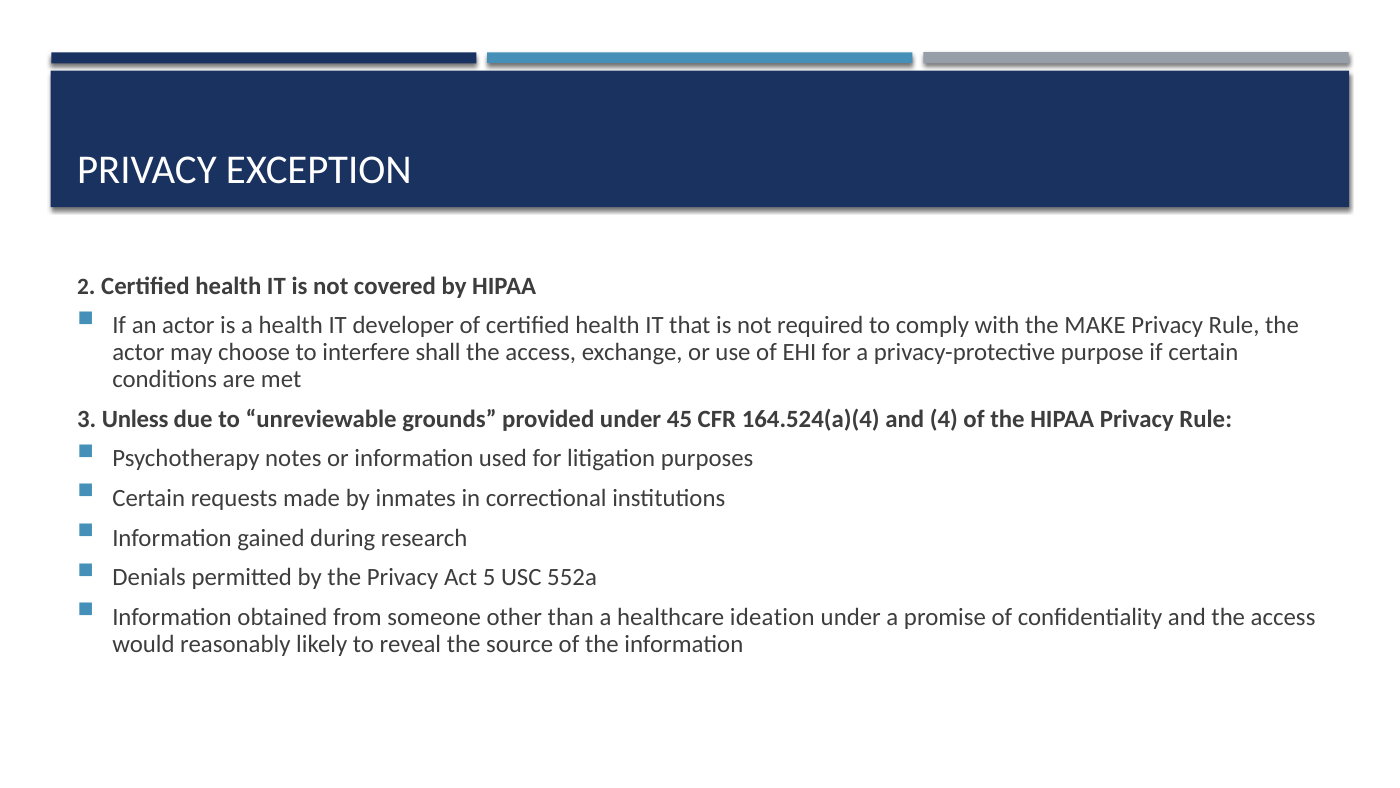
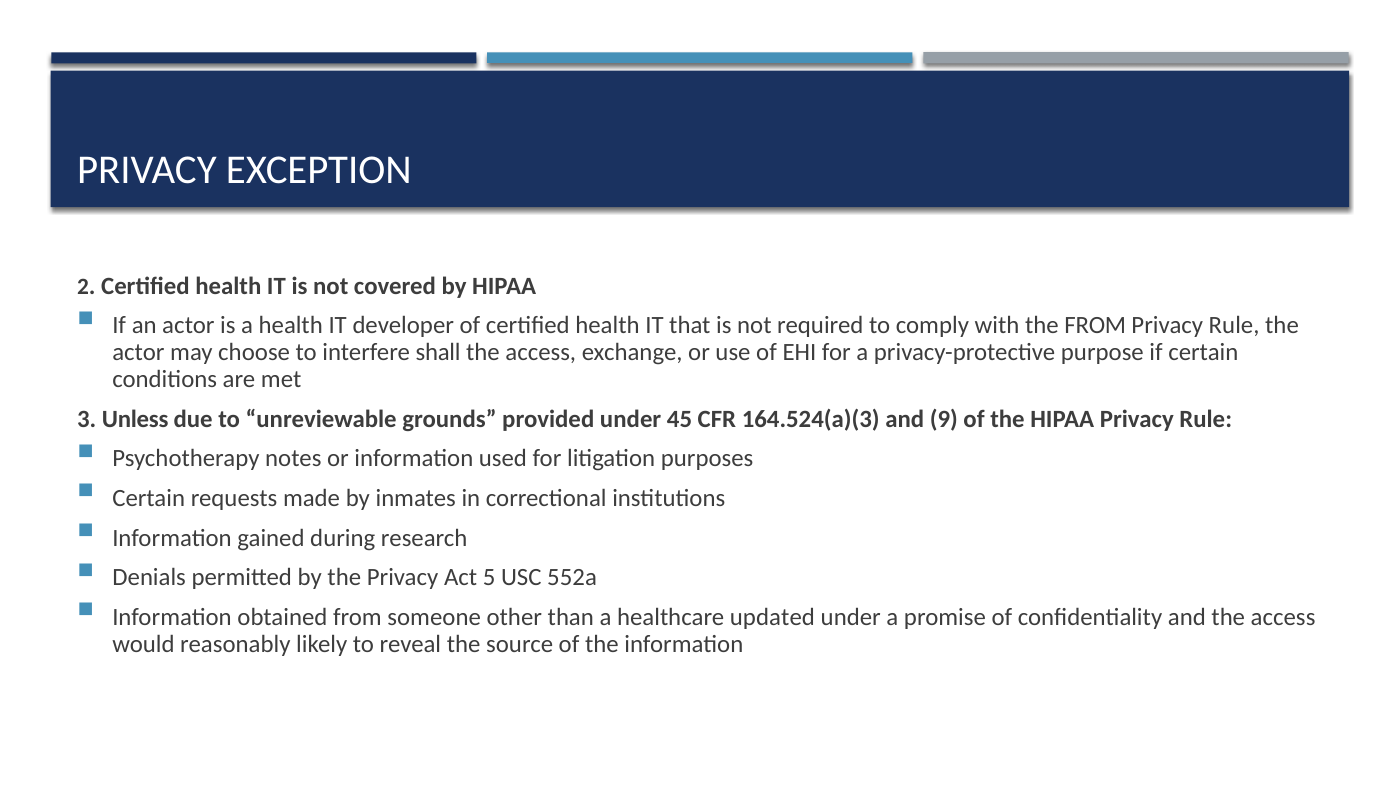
the MAKE: MAKE -> FROM
164.524(a)(4: 164.524(a)(4 -> 164.524(a)(3
4: 4 -> 9
ideation: ideation -> updated
